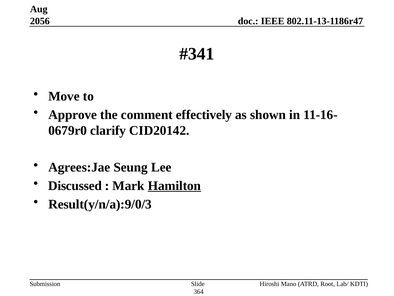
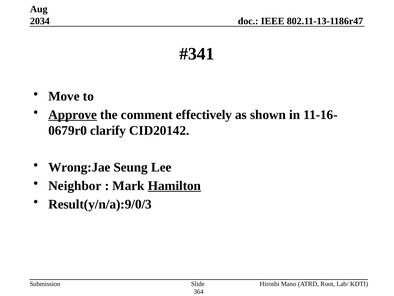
2056: 2056 -> 2034
Approve underline: none -> present
Agrees:Jae: Agrees:Jae -> Wrong:Jae
Discussed: Discussed -> Neighbor
